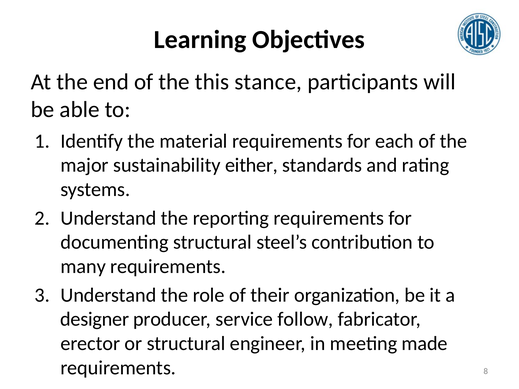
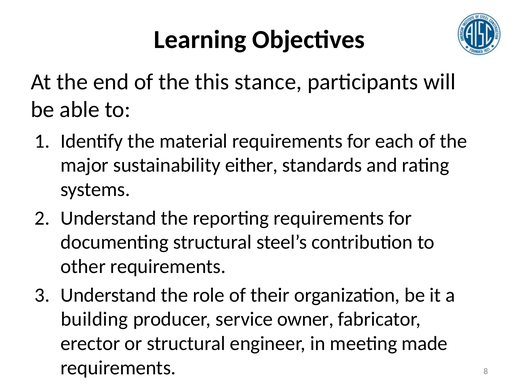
many: many -> other
designer: designer -> building
follow: follow -> owner
